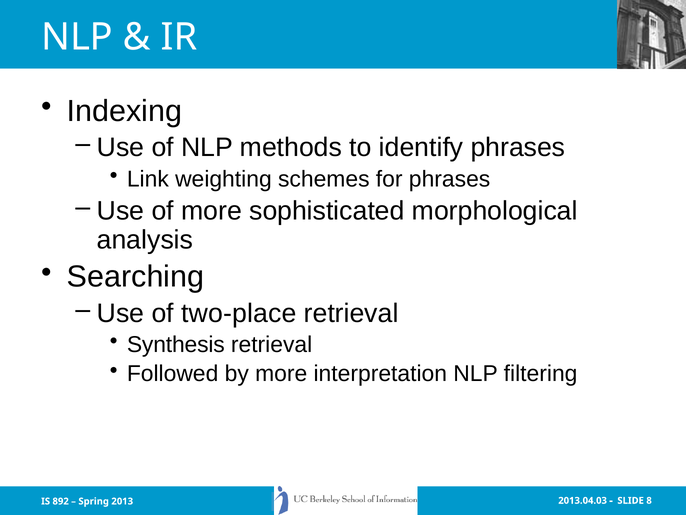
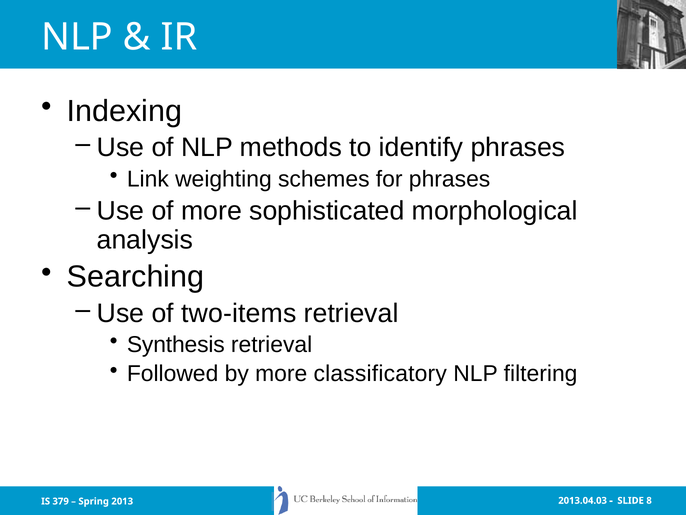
two-place: two-place -> two-items
interpretation: interpretation -> classificatory
892: 892 -> 379
